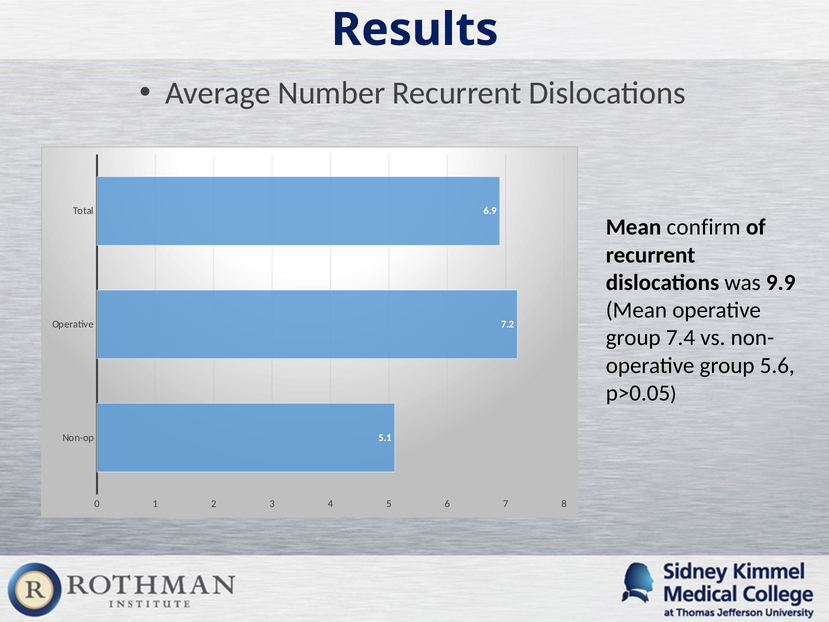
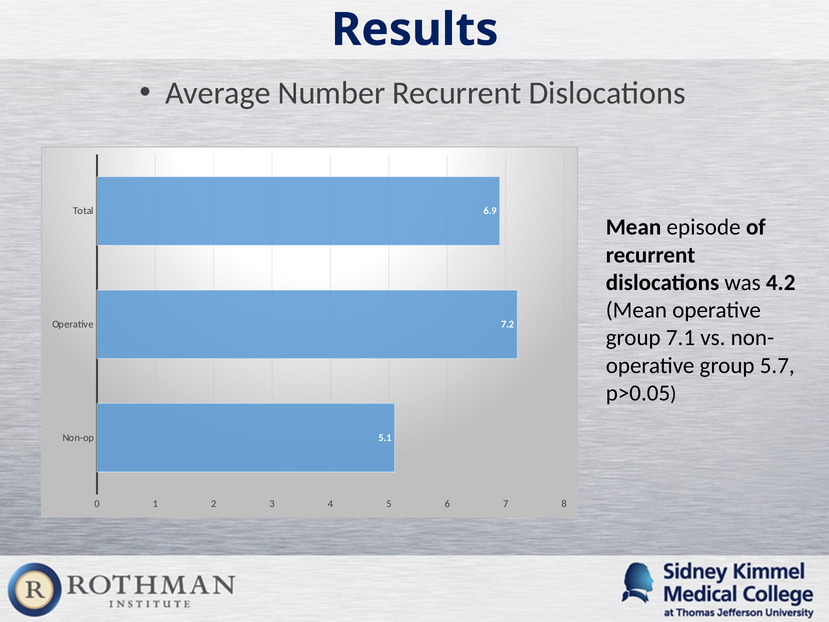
confirm: confirm -> episode
9.9: 9.9 -> 4.2
7.4: 7.4 -> 7.1
5.6: 5.6 -> 5.7
